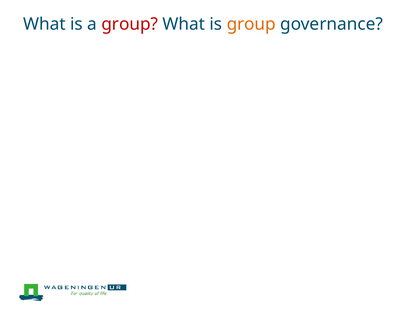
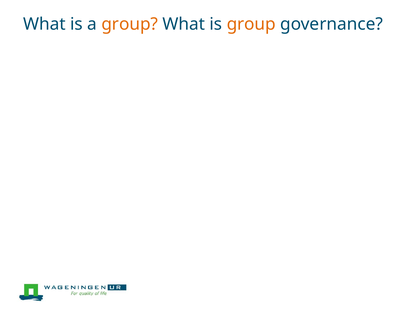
group at (130, 24) colour: red -> orange
